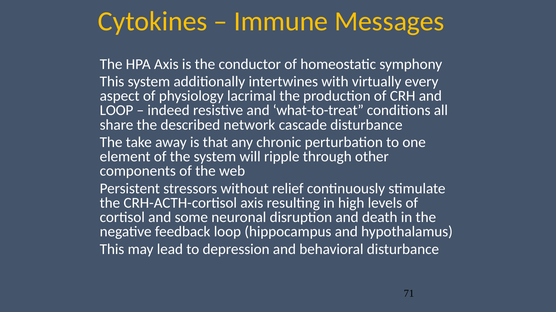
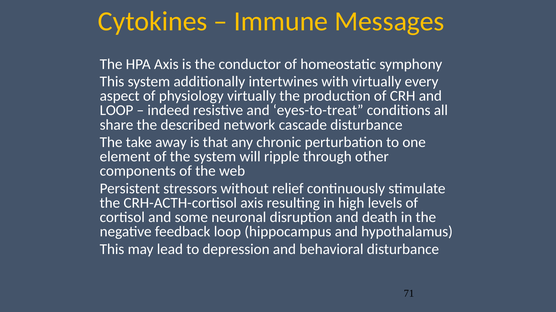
physiology lacrimal: lacrimal -> virtually
what-to-treat: what-to-treat -> eyes-to-treat
